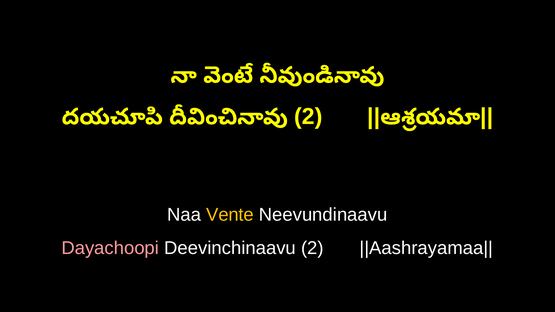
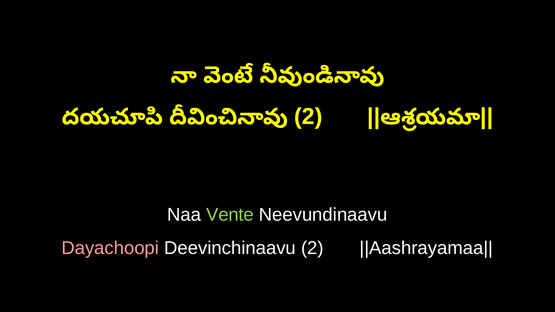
Vente colour: yellow -> light green
